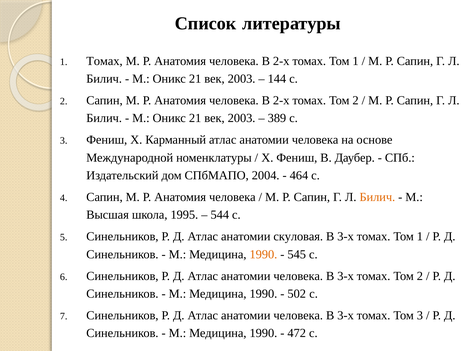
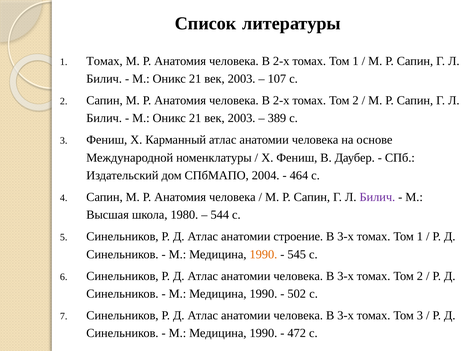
144: 144 -> 107
Билич at (377, 197) colour: orange -> purple
1995: 1995 -> 1980
скуловая: скуловая -> строение
